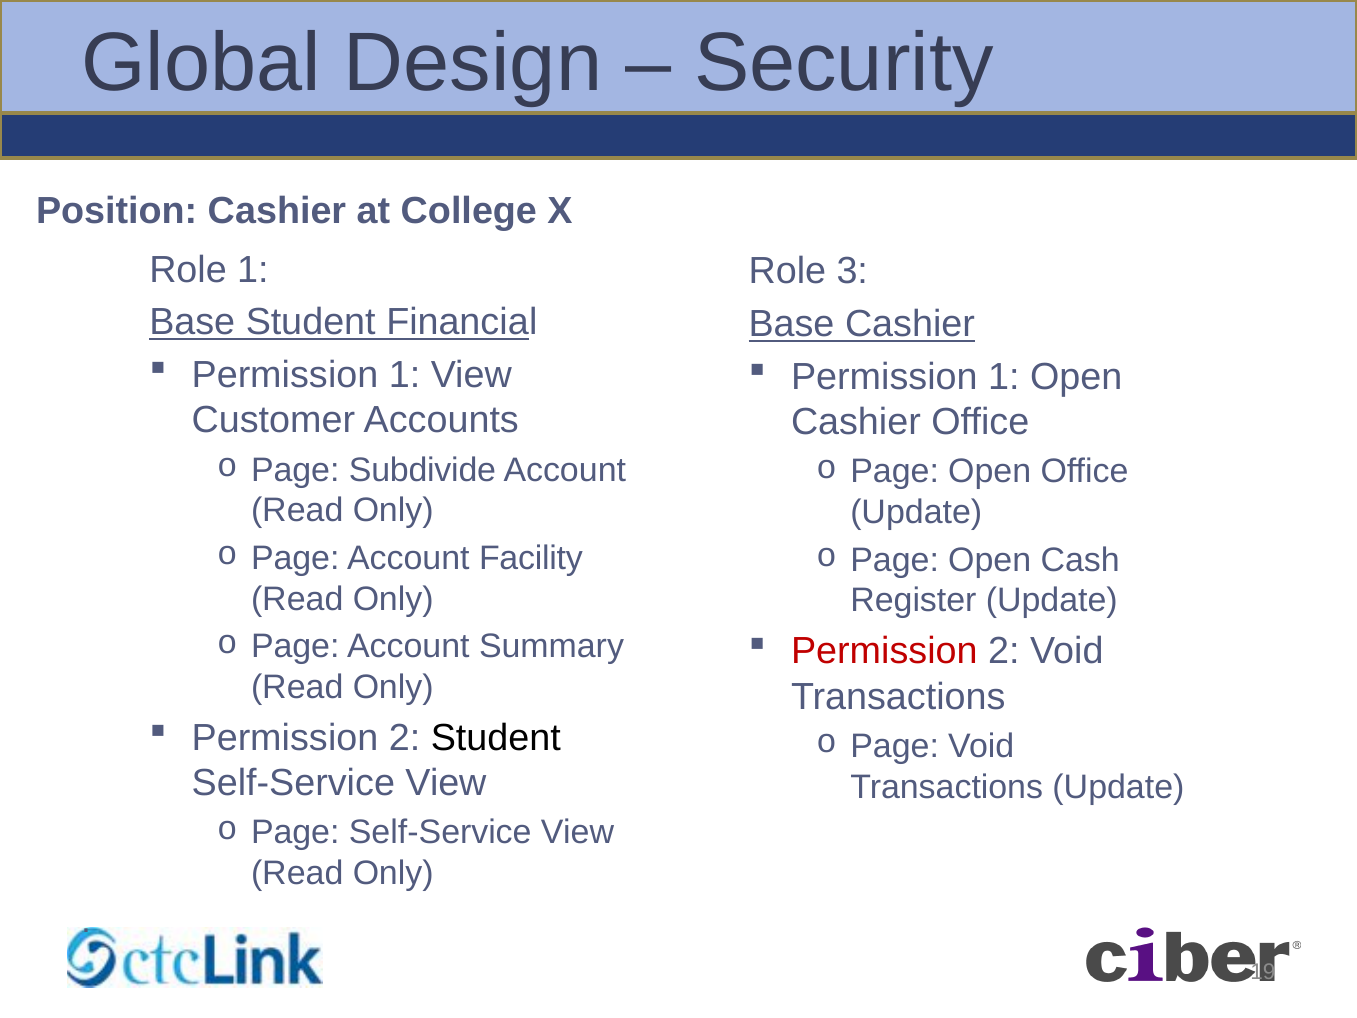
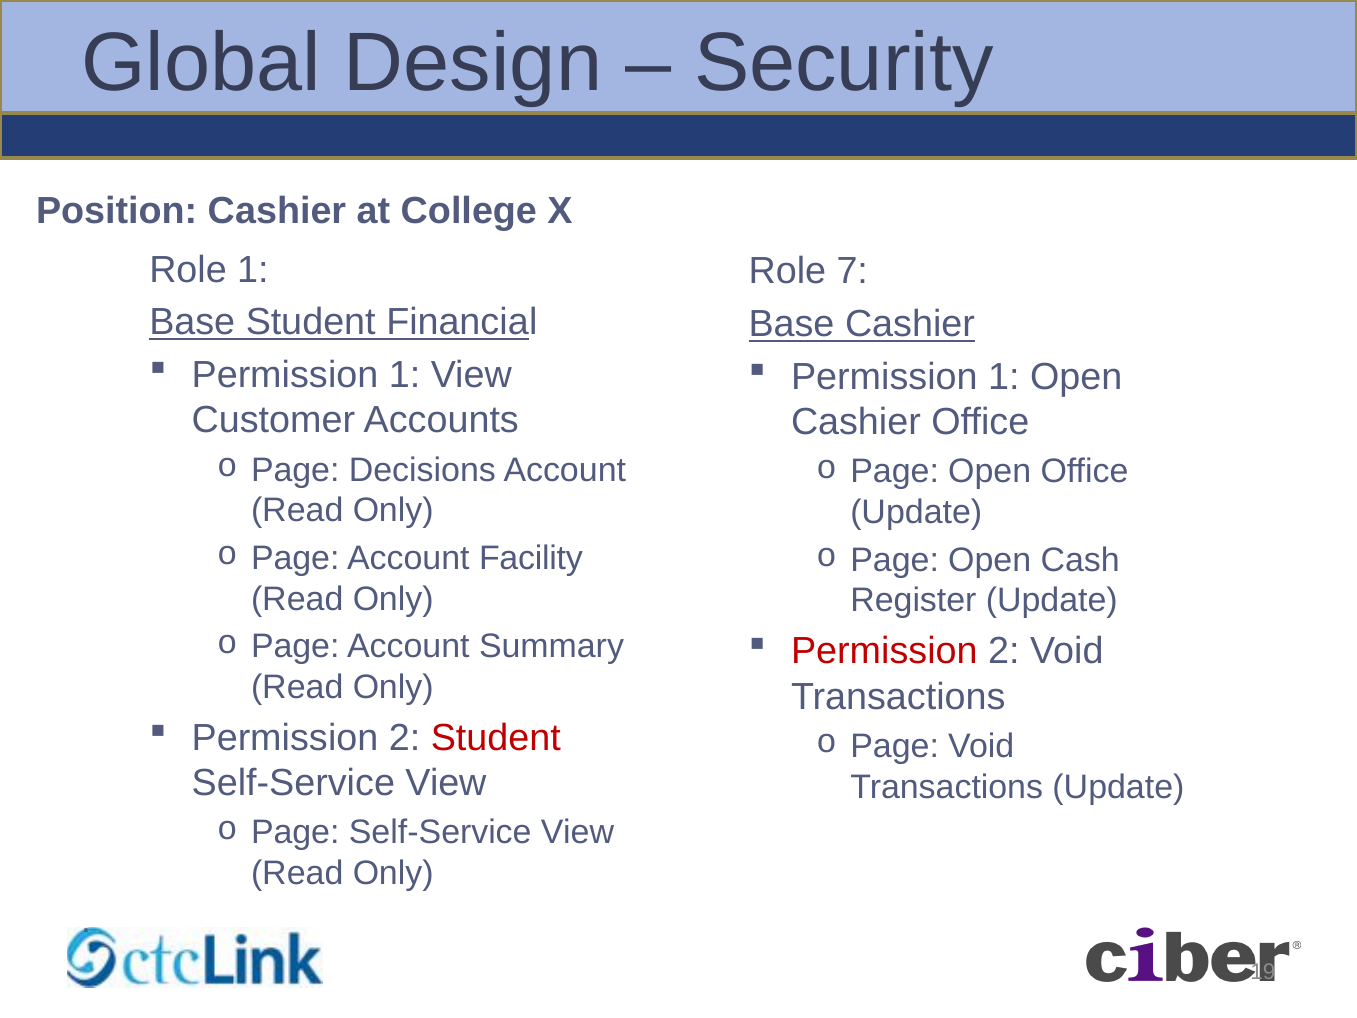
3: 3 -> 7
Subdivide: Subdivide -> Decisions
Student at (496, 738) colour: black -> red
